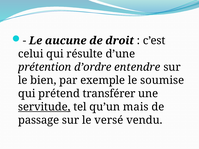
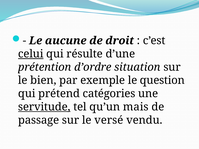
celui underline: none -> present
entendre: entendre -> situation
soumise: soumise -> question
transférer: transférer -> catégories
